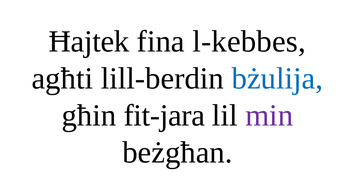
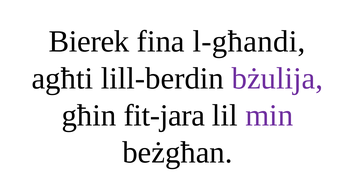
Ħajtek: Ħajtek -> Bierek
l-kebbes: l-kebbes -> l-għandi
bżulija colour: blue -> purple
